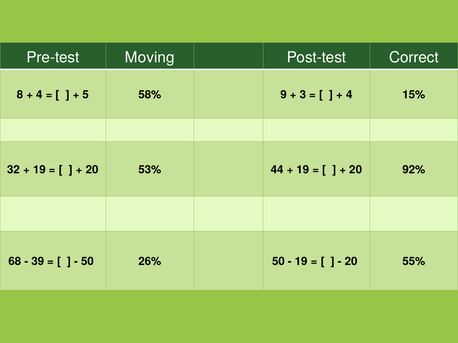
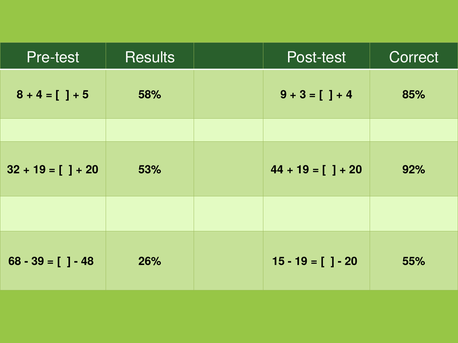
Moving: Moving -> Results
15%: 15% -> 85%
50 at (88, 262): 50 -> 48
26% 50: 50 -> 15
